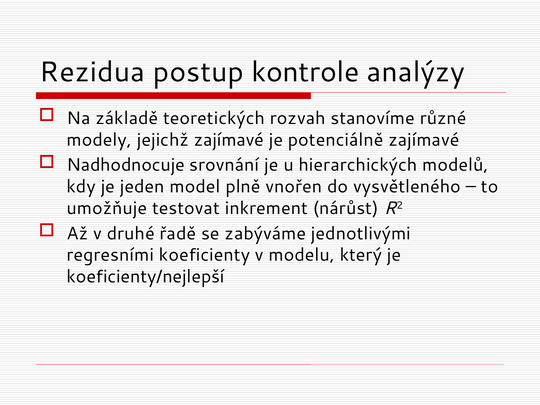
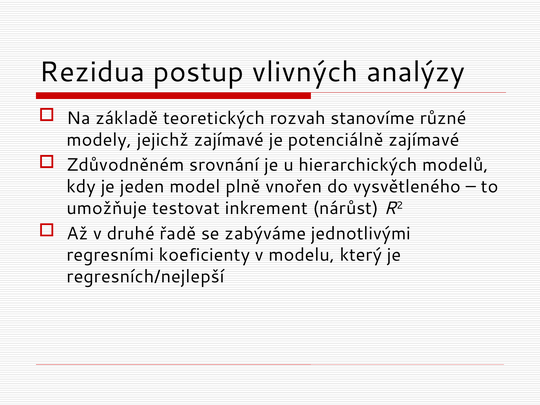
kontrole: kontrole -> vlivných
Nadhodnocuje: Nadhodnocuje -> Zdůvodněném
koeficienty/nejlepší: koeficienty/nejlepší -> regresních/nejlepší
